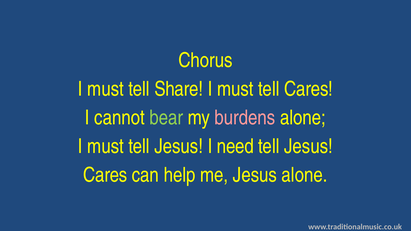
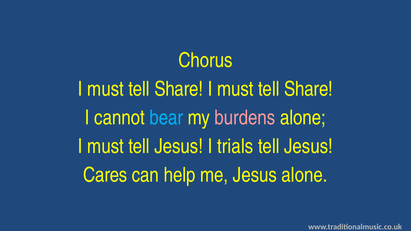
Cares at (309, 89): Cares -> Share
bear colour: light green -> light blue
need: need -> trials
